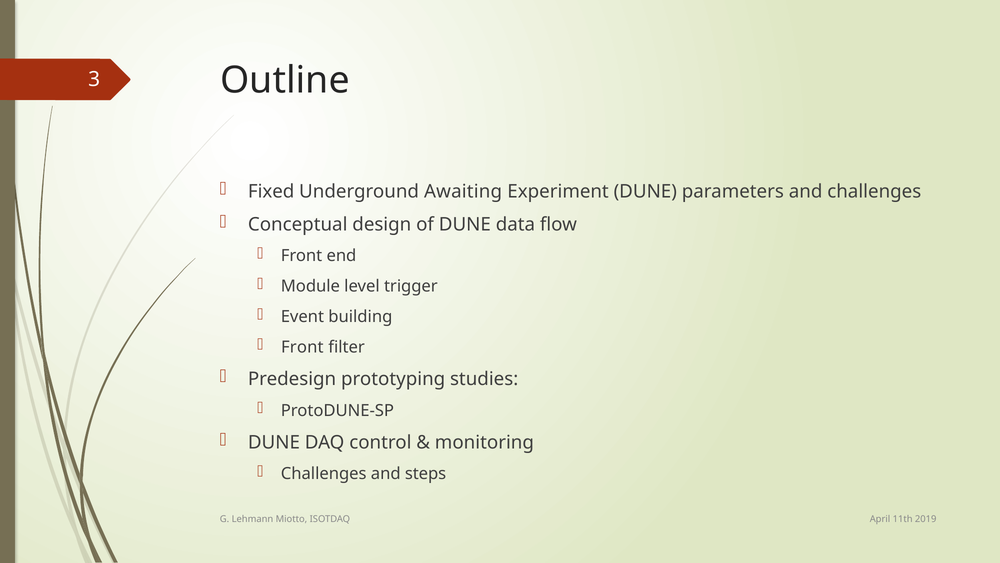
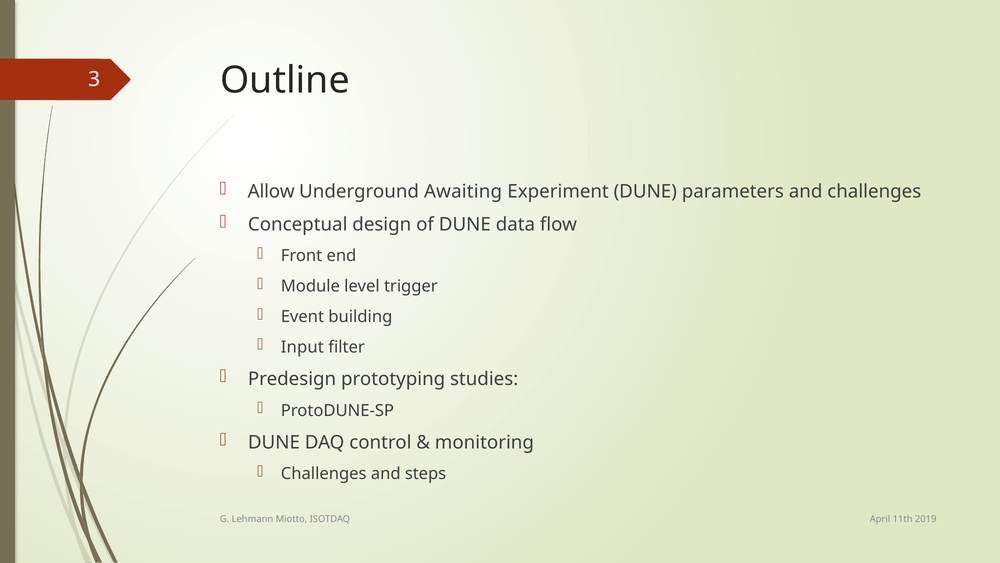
Fixed: Fixed -> Allow
Front at (302, 347): Front -> Input
